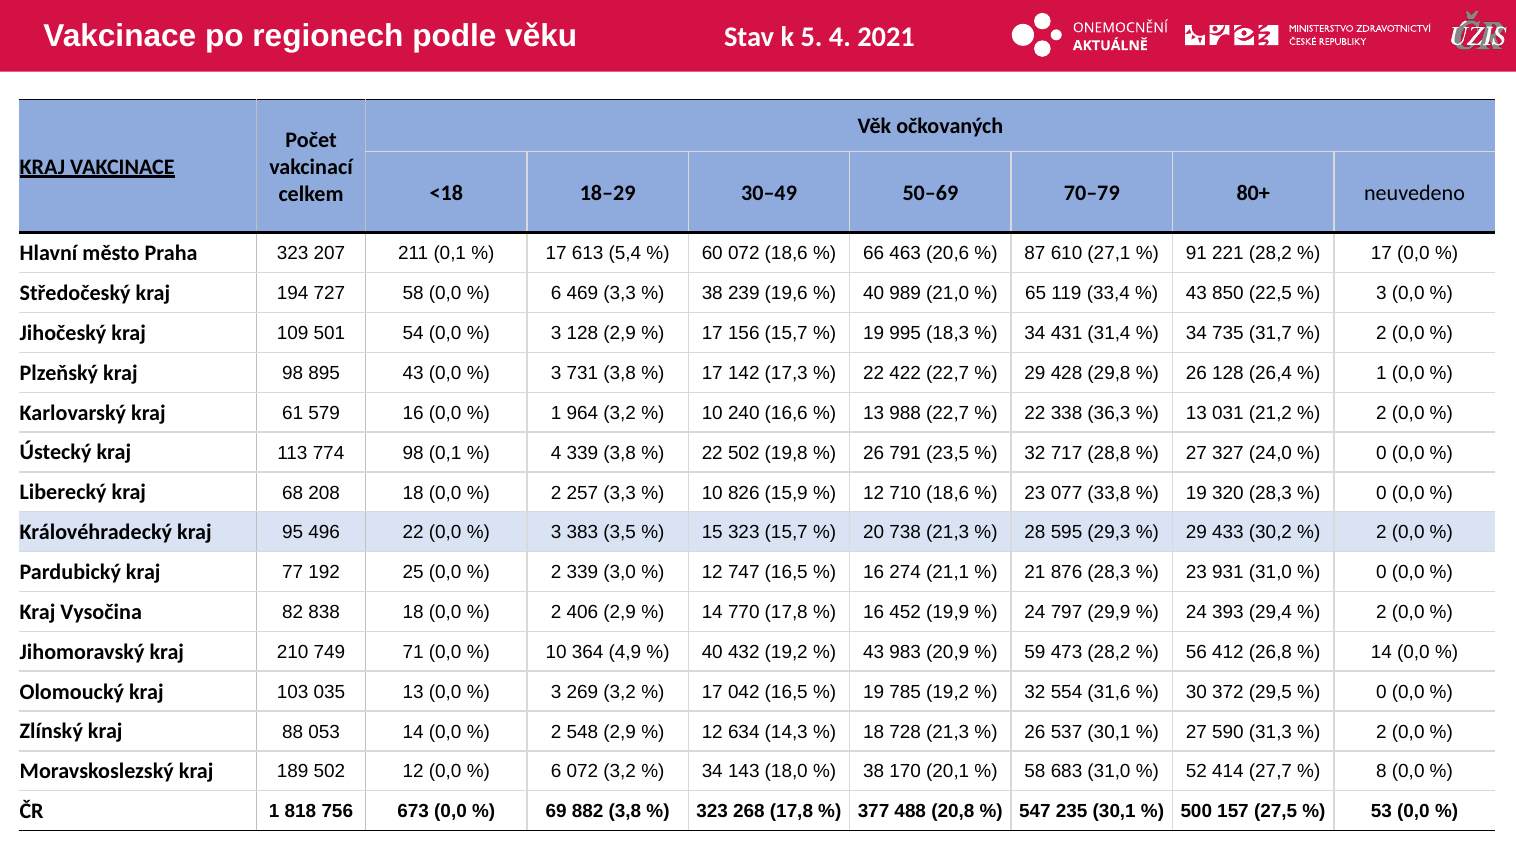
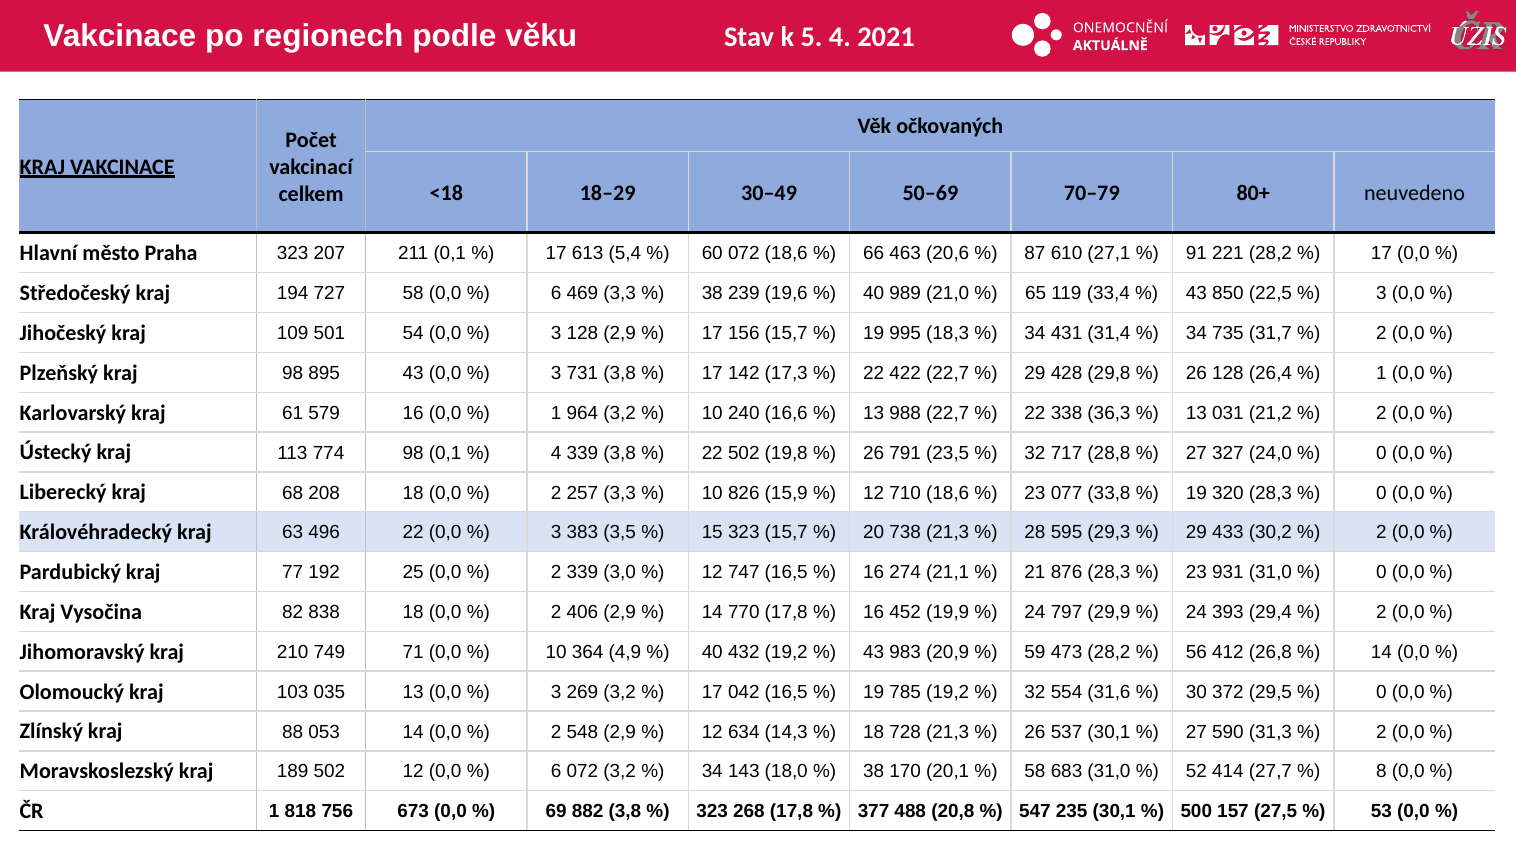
95: 95 -> 63
